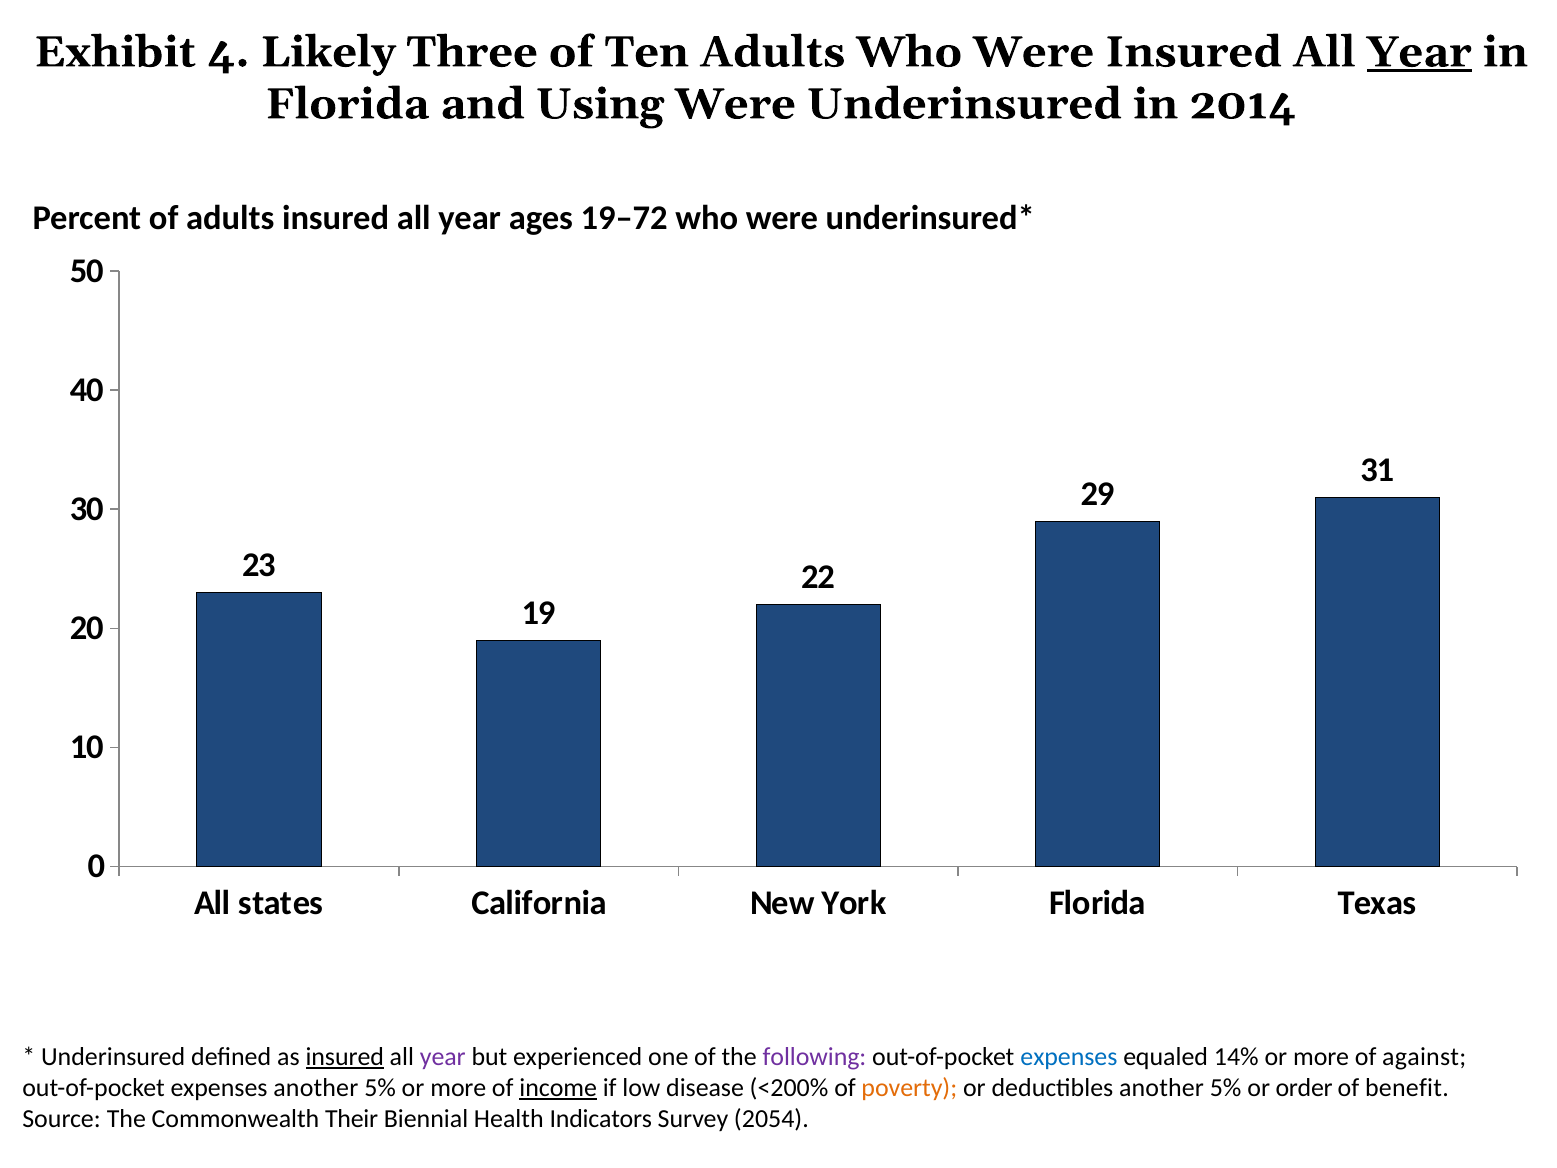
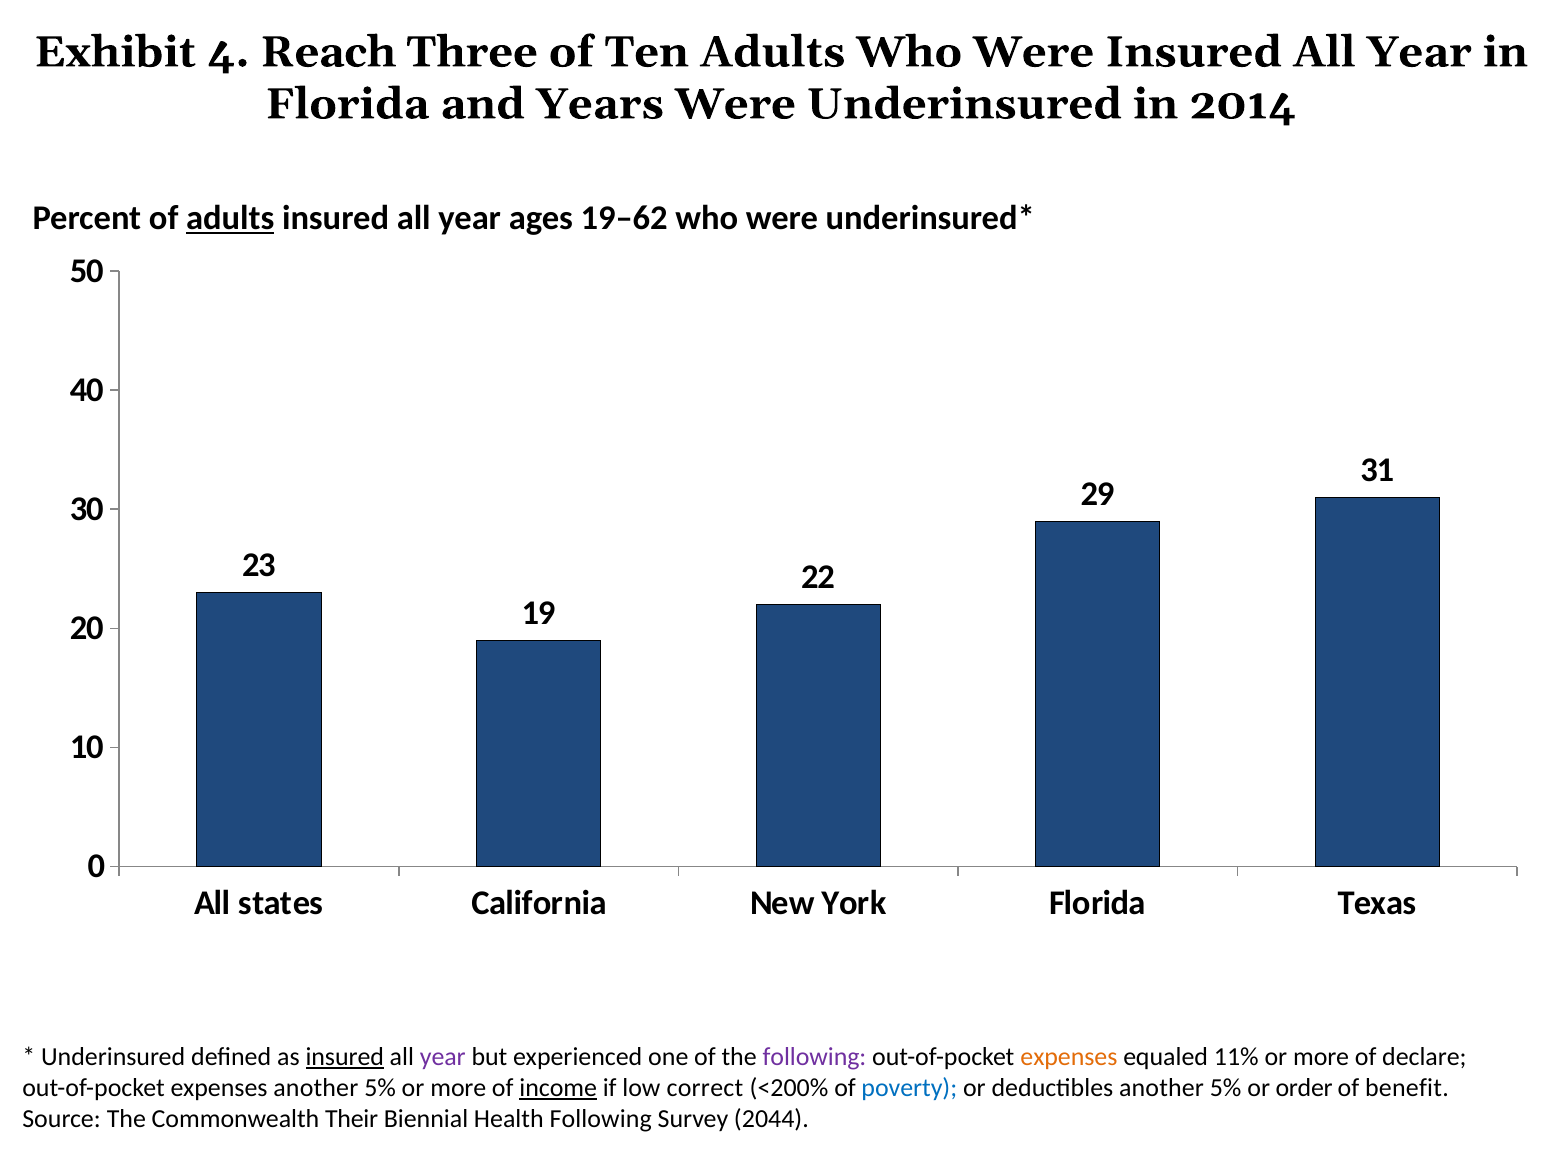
Likely: Likely -> Reach
Year at (1419, 52) underline: present -> none
Using: Using -> Years
adults at (230, 218) underline: none -> present
19–72: 19–72 -> 19–62
expenses at (1069, 1057) colour: blue -> orange
14%: 14% -> 11%
against: against -> declare
disease: disease -> correct
poverty colour: orange -> blue
Health Indicators: Indicators -> Following
2054: 2054 -> 2044
